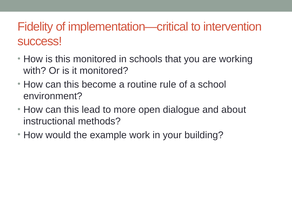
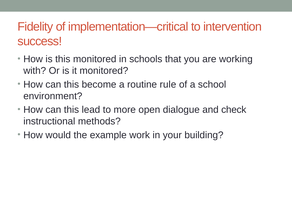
about: about -> check
